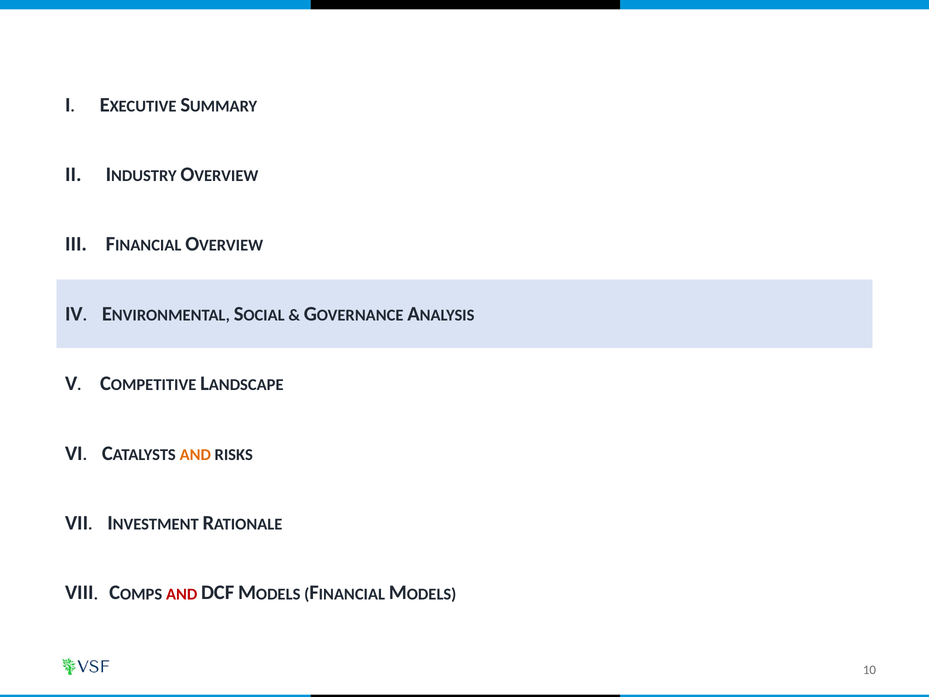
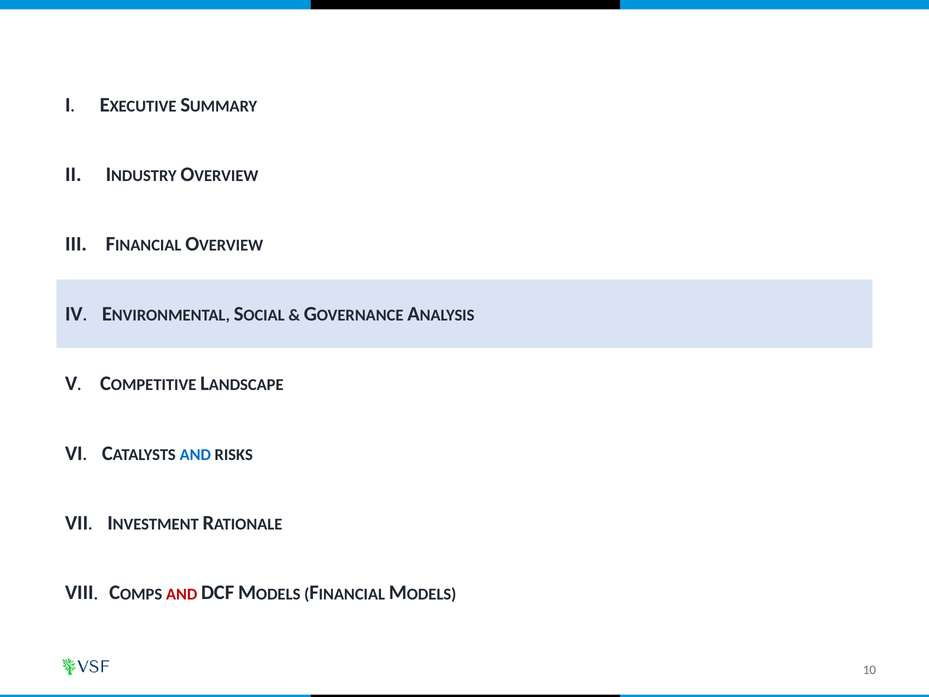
AND at (195, 455) colour: orange -> blue
